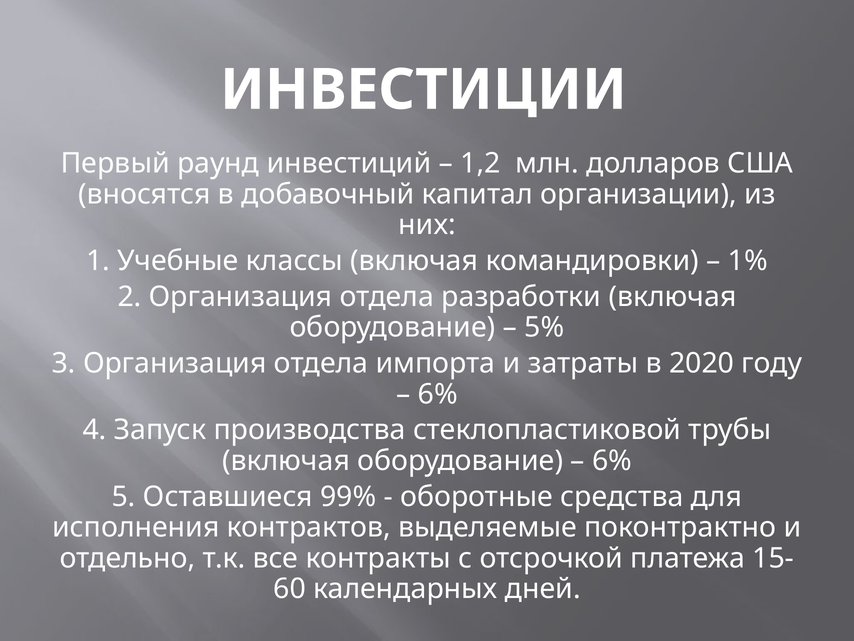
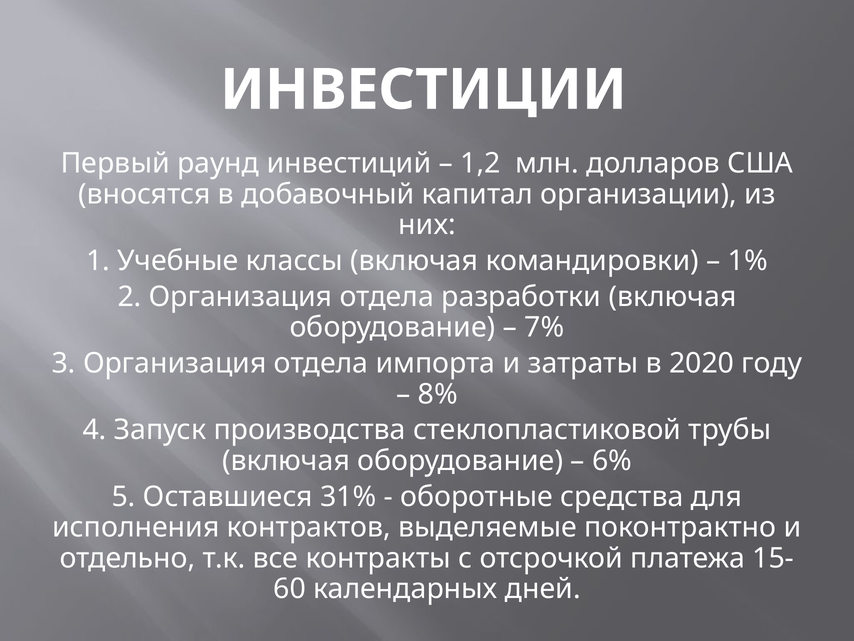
5%: 5% -> 7%
6% at (438, 394): 6% -> 8%
99%: 99% -> 31%
